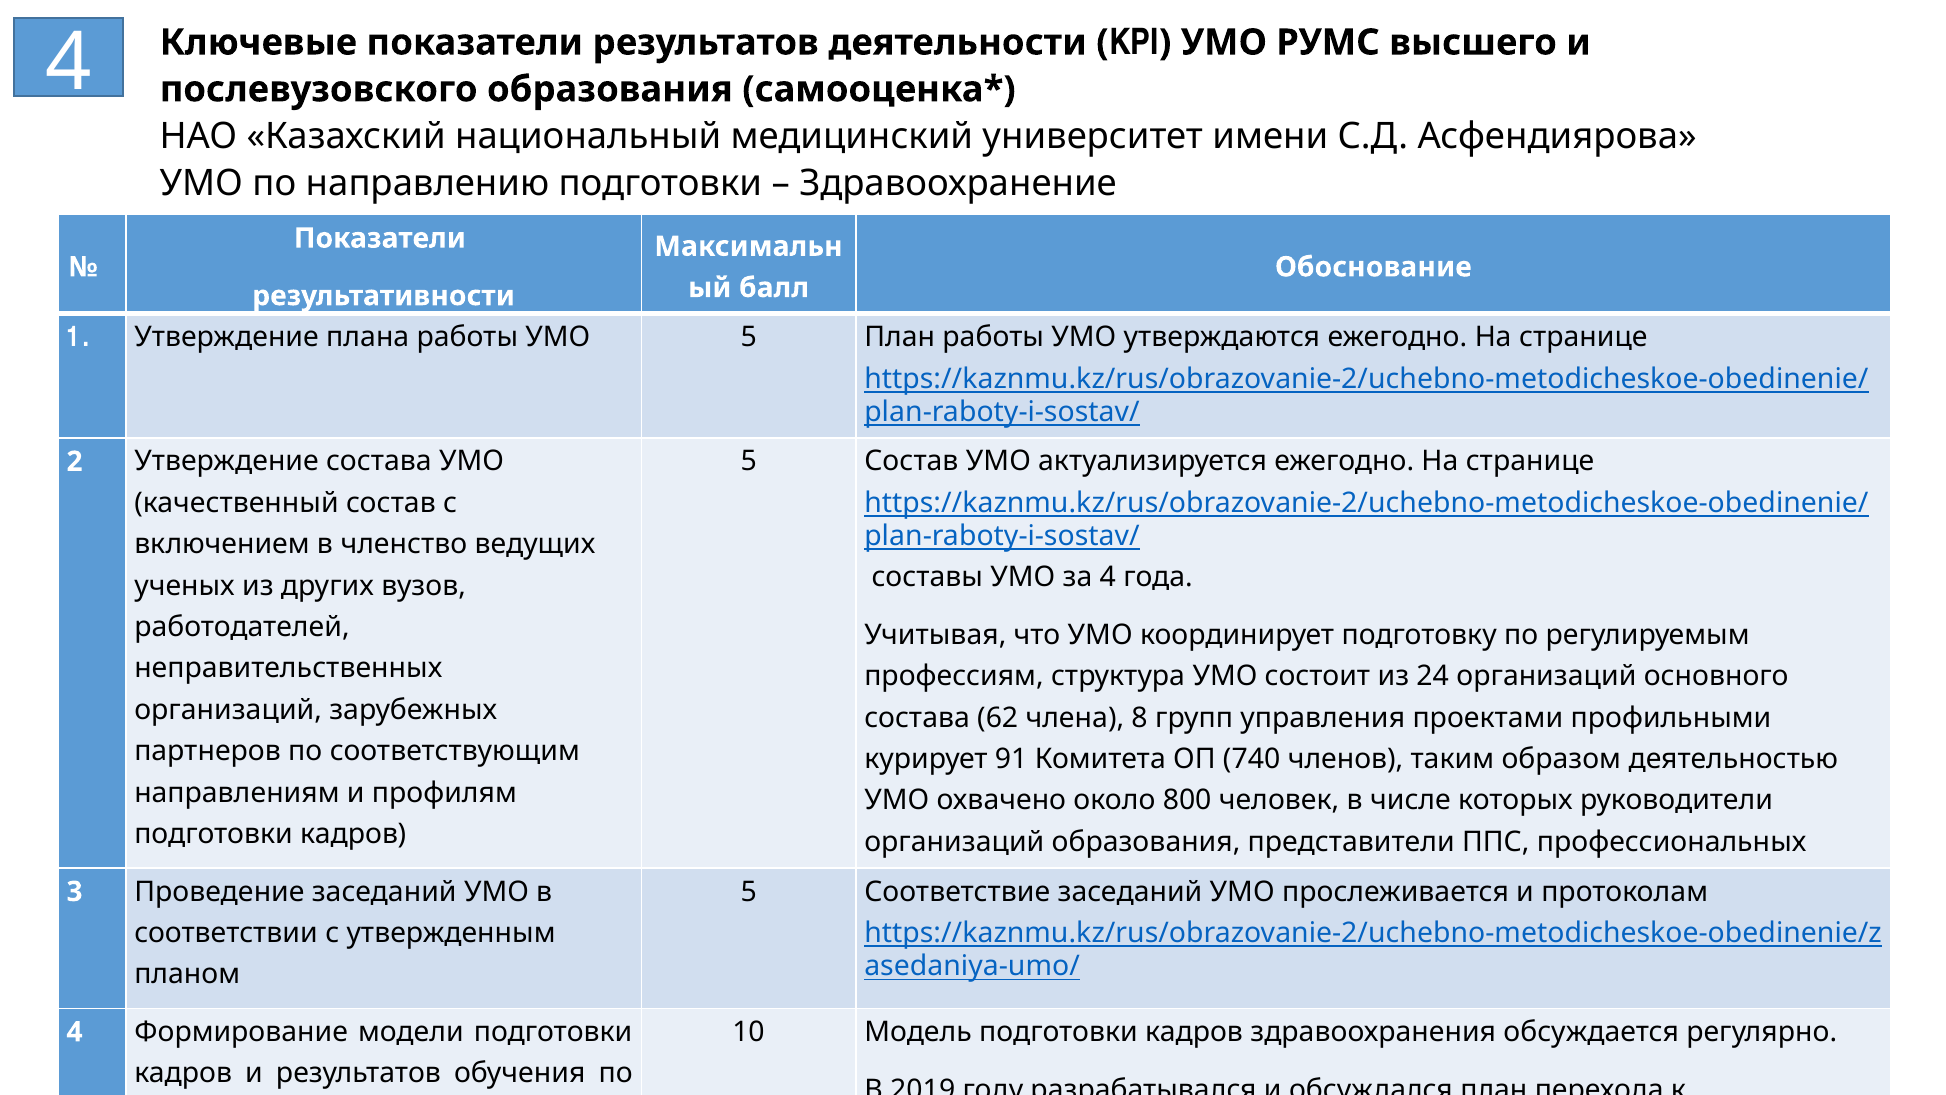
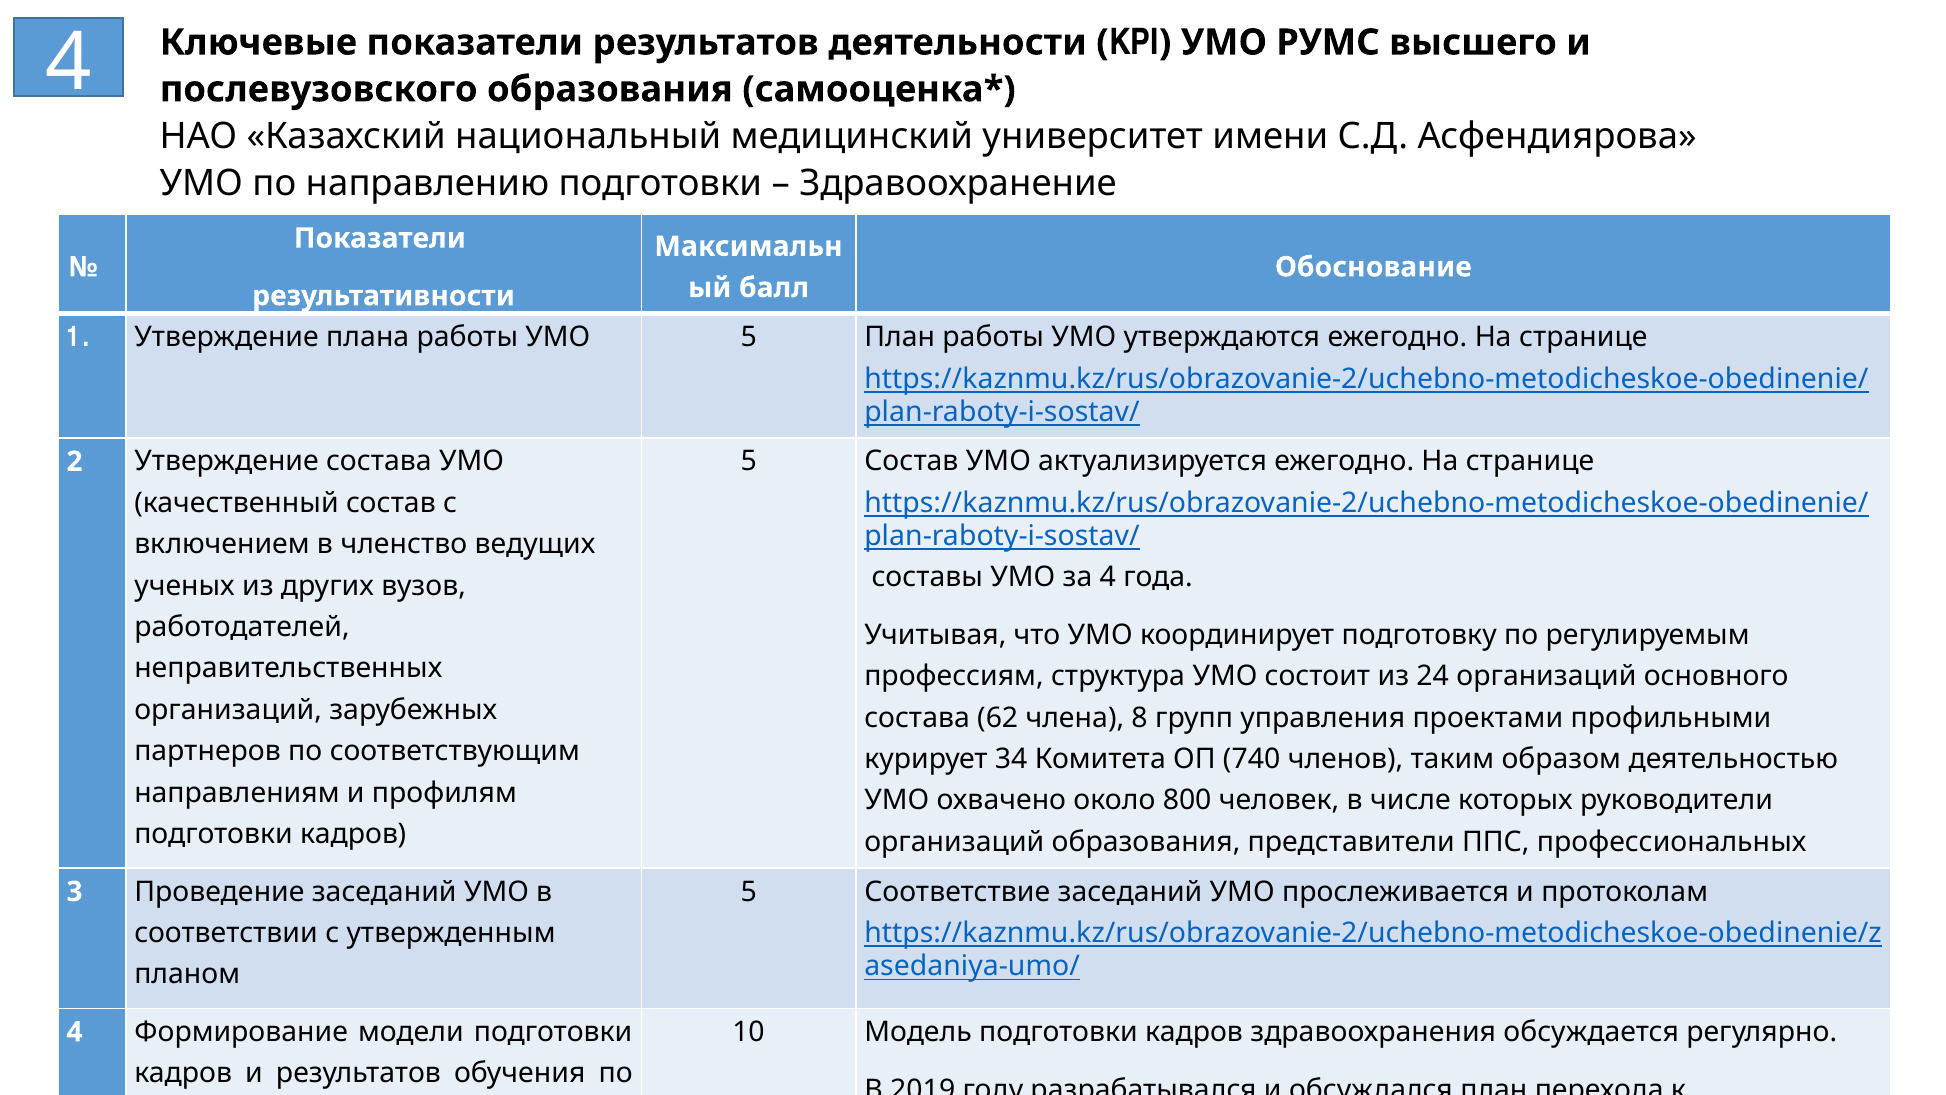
91: 91 -> 34
